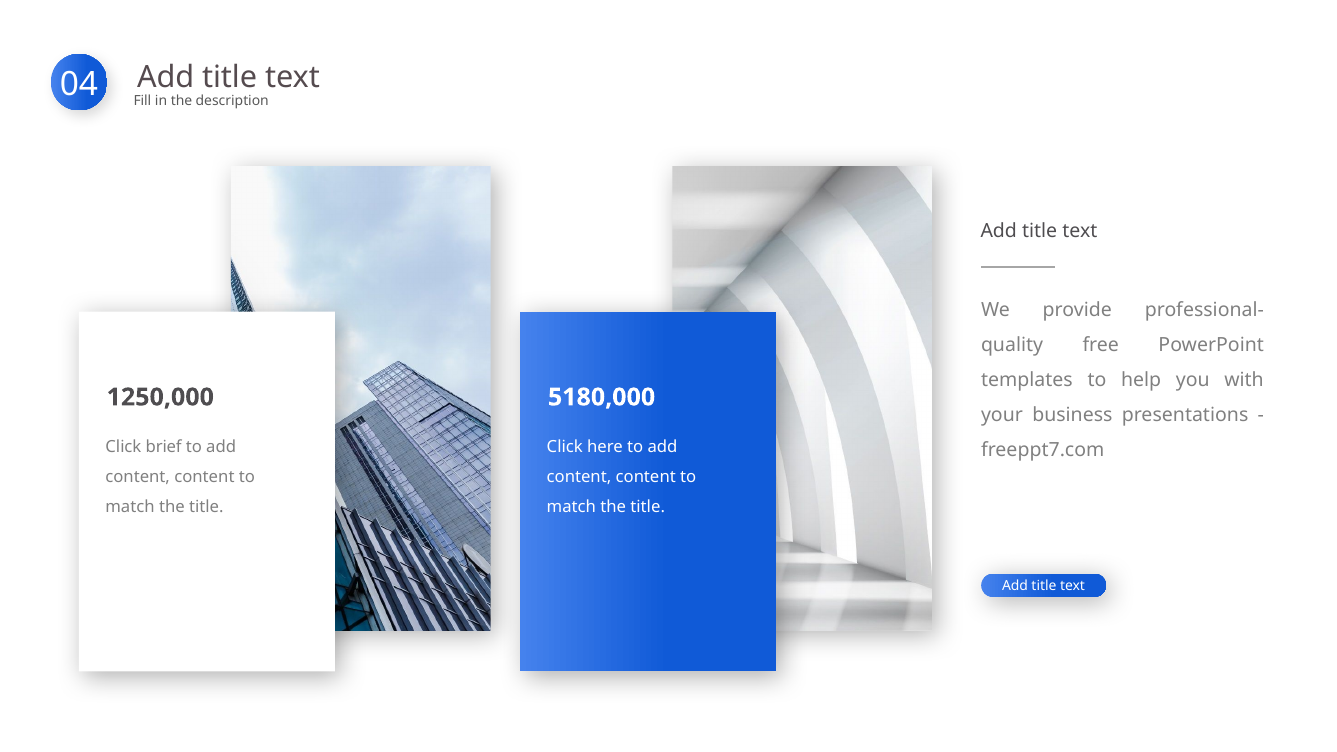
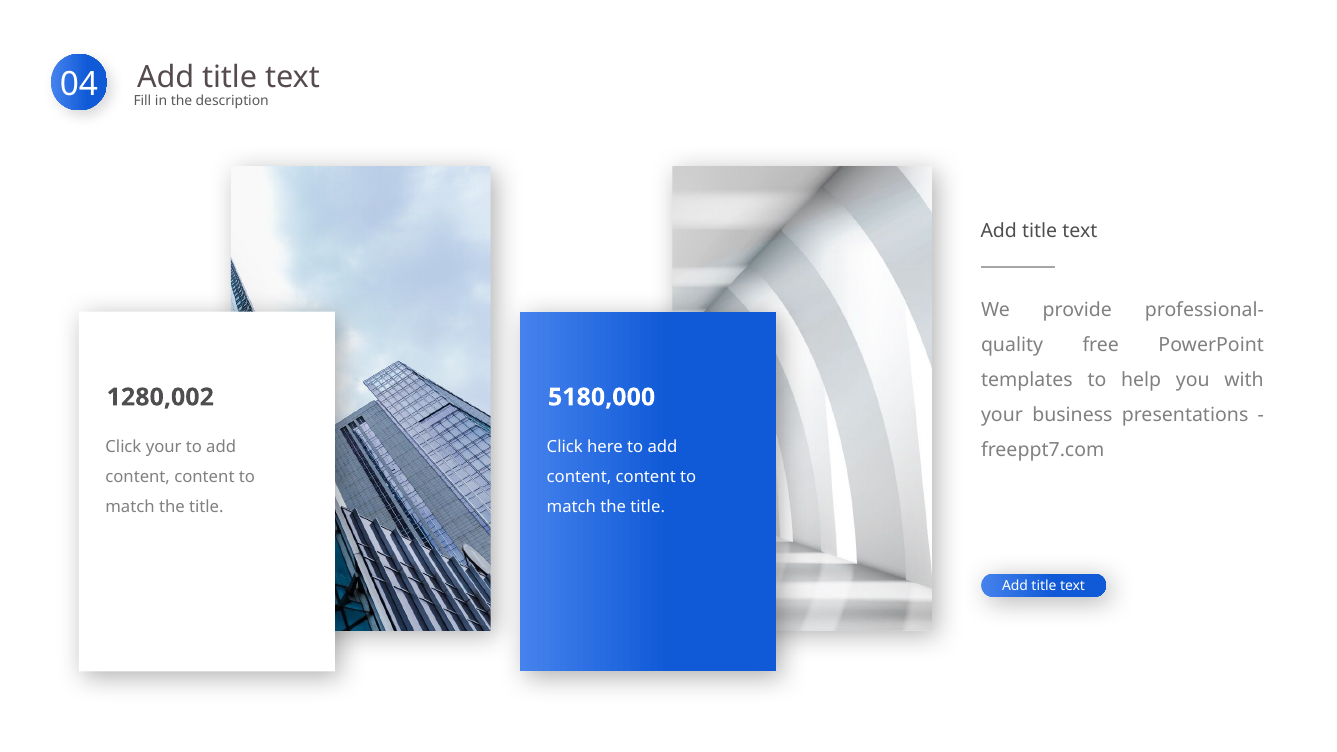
1250,000: 1250,000 -> 1280,002
Click brief: brief -> your
